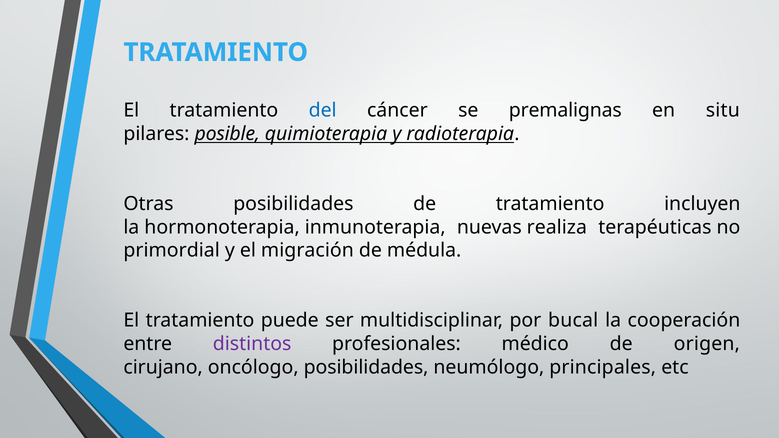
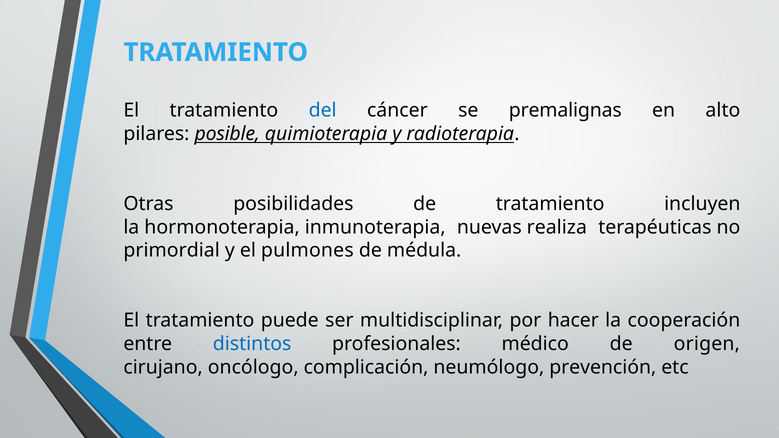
situ: situ -> alto
migración: migración -> pulmones
bucal: bucal -> hacer
distintos colour: purple -> blue
oncólogo posibilidades: posibilidades -> complicación
principales: principales -> prevención
